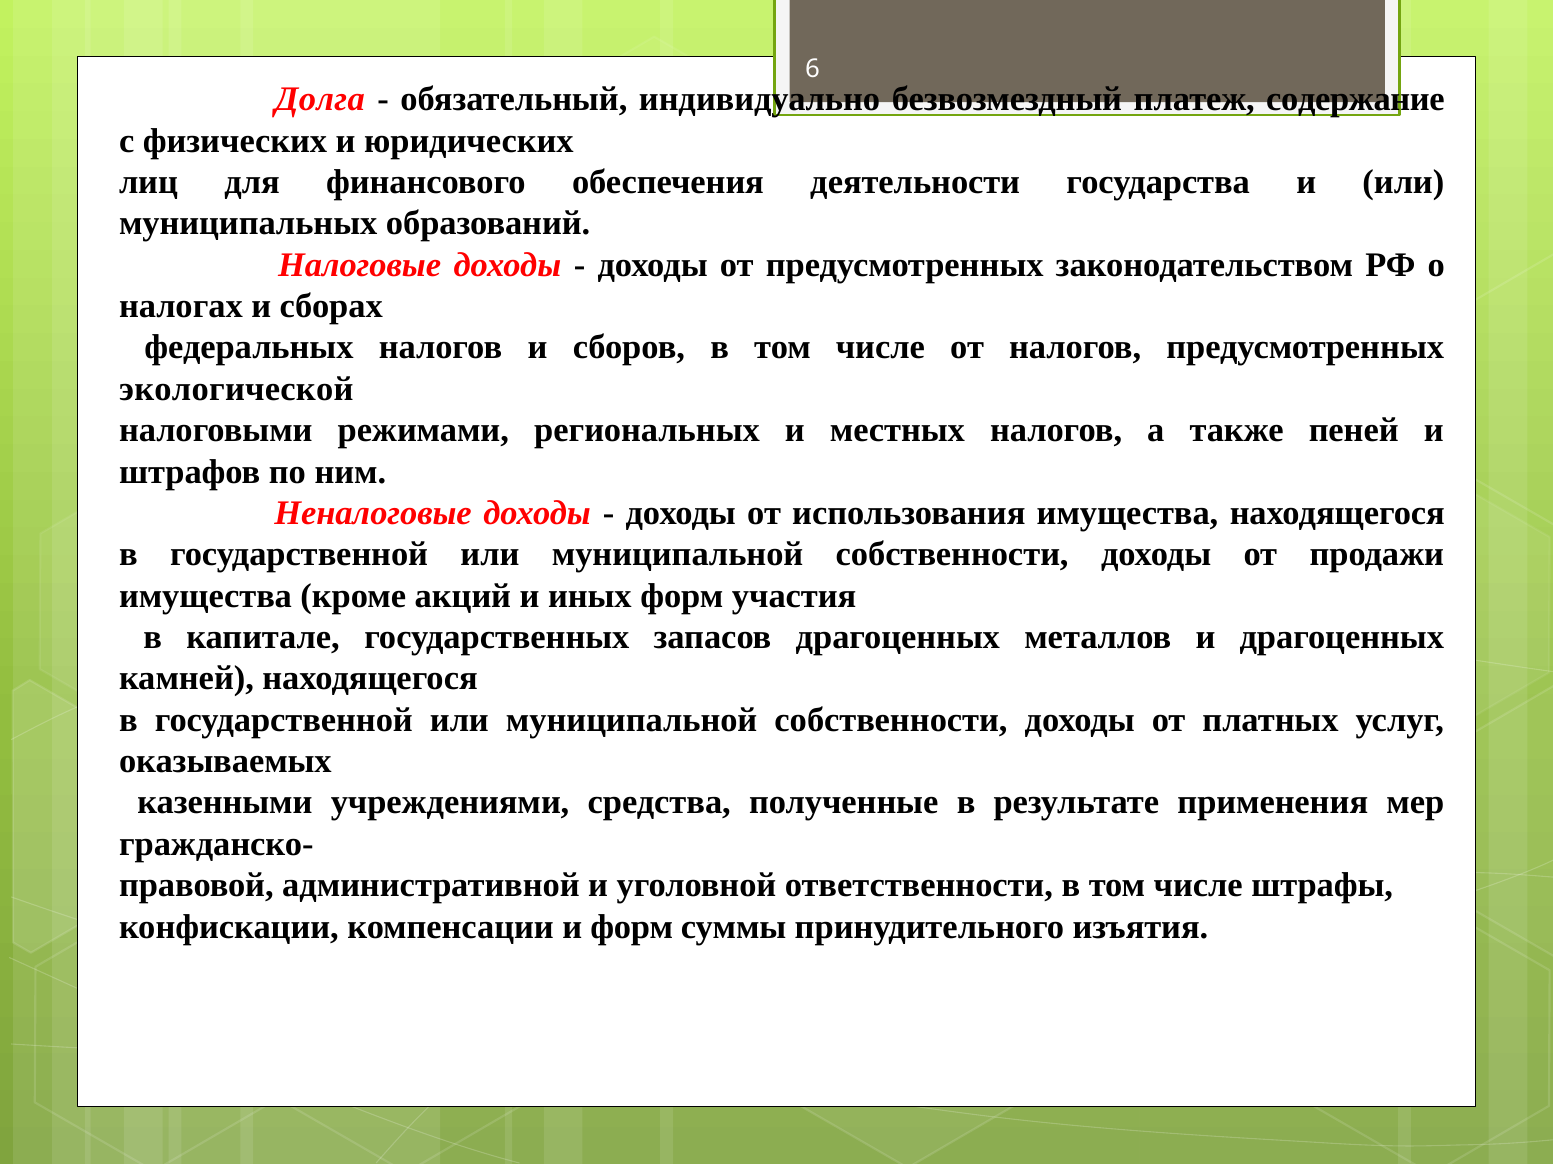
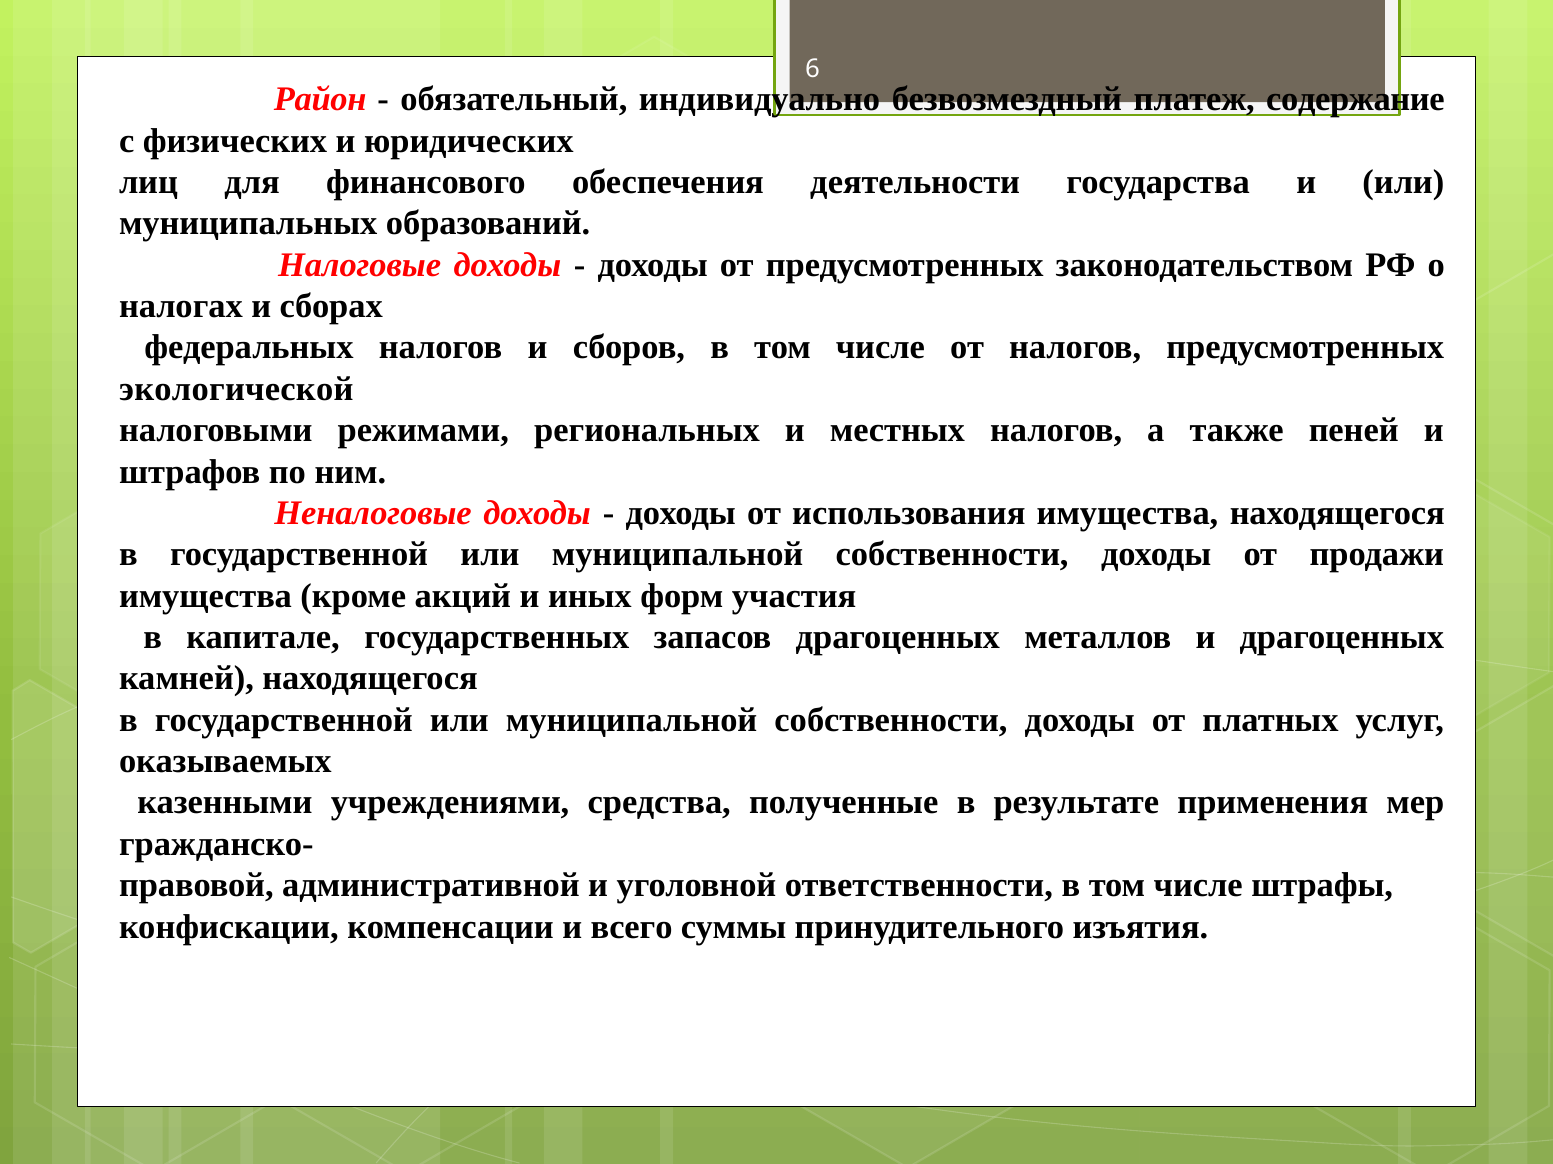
Долга: Долга -> Район
и форм: форм -> всего
